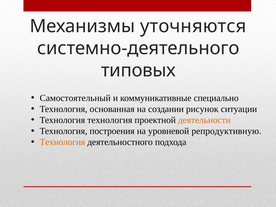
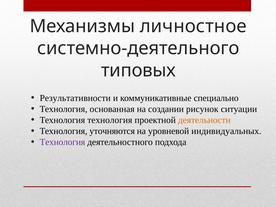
уточняются: уточняются -> личностное
Самостоятельный: Самостоятельный -> Результативности
построения: построения -> уточняются
репродуктивную: репродуктивную -> индивидуальных
Технология at (62, 142) colour: orange -> purple
